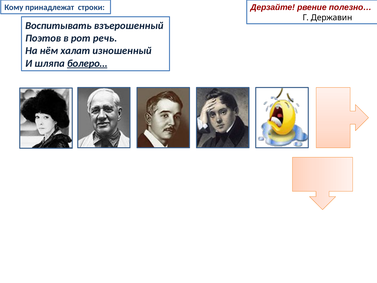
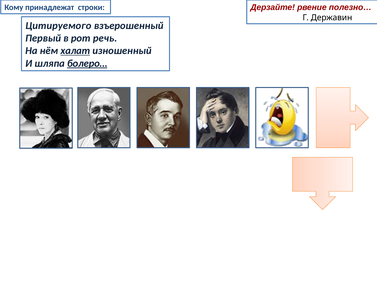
Воспитывать: Воспитывать -> Цитируемого
Поэтов: Поэтов -> Первый
халат underline: none -> present
